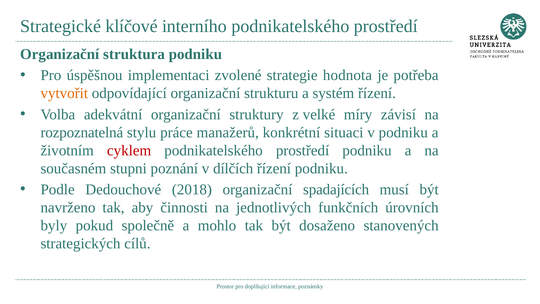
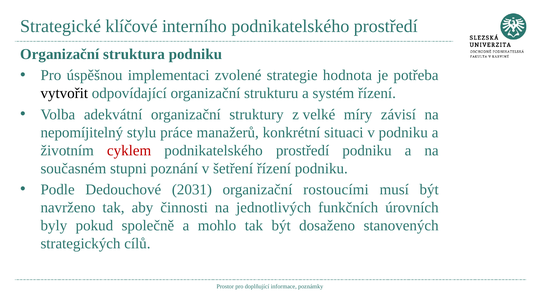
vytvořit colour: orange -> black
rozpoznatelná: rozpoznatelná -> nepomíjitelný
dílčích: dílčích -> šetření
2018: 2018 -> 2031
spadajících: spadajících -> rostoucími
